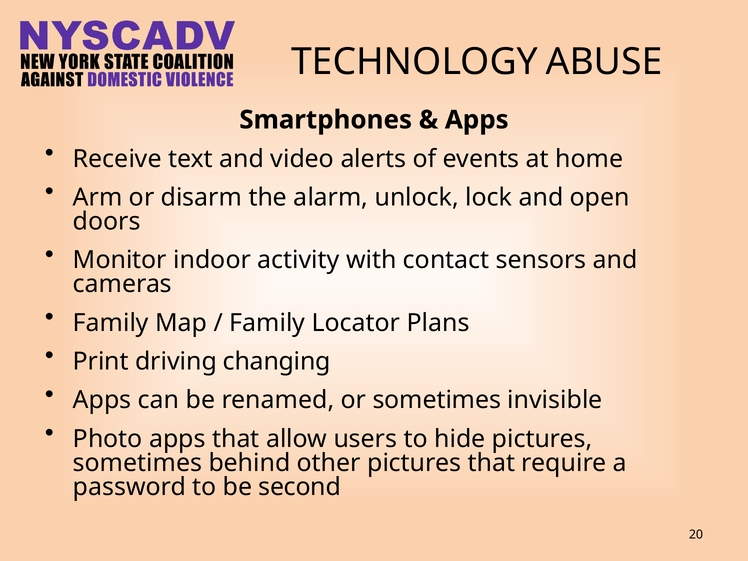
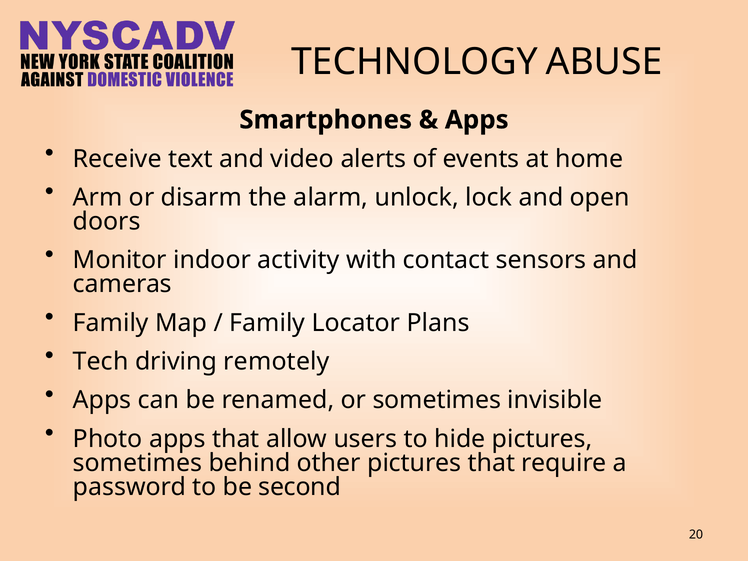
Print: Print -> Tech
changing: changing -> remotely
